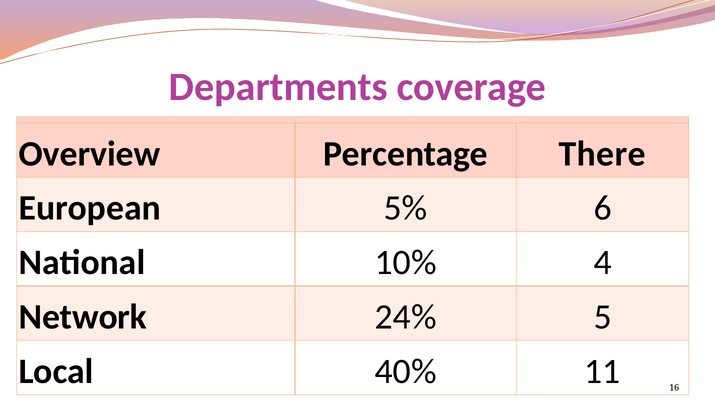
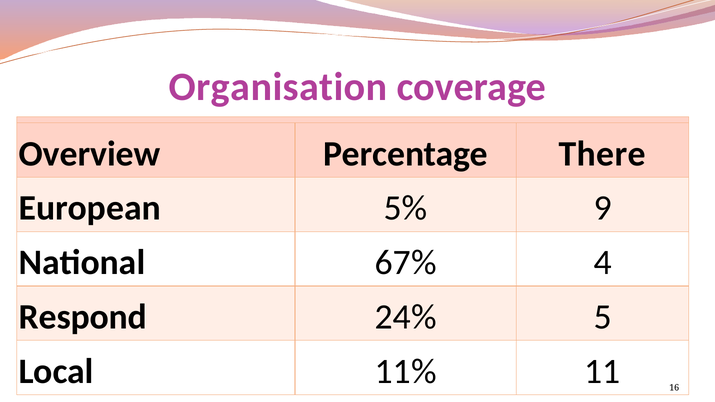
Departments: Departments -> Organisation
6: 6 -> 9
10%: 10% -> 67%
Network: Network -> Respond
40%: 40% -> 11%
